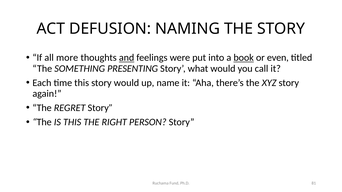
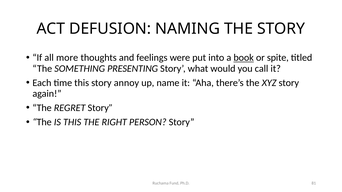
and underline: present -> none
even: even -> spite
story would: would -> annoy
